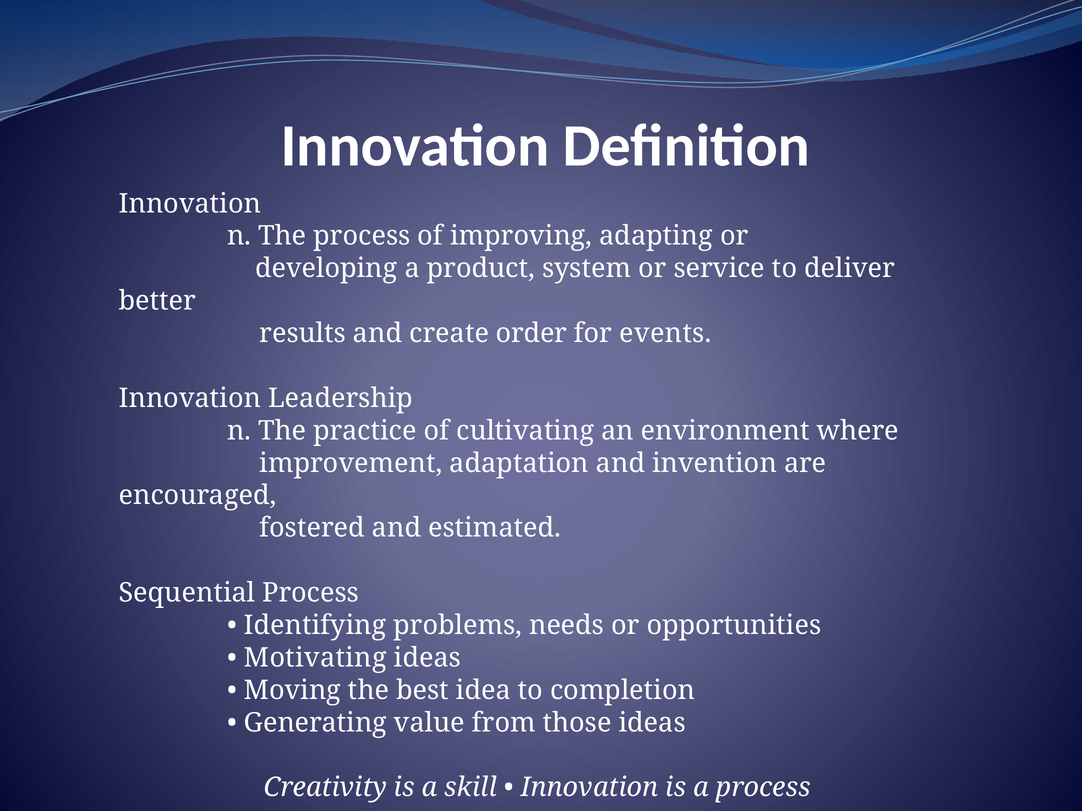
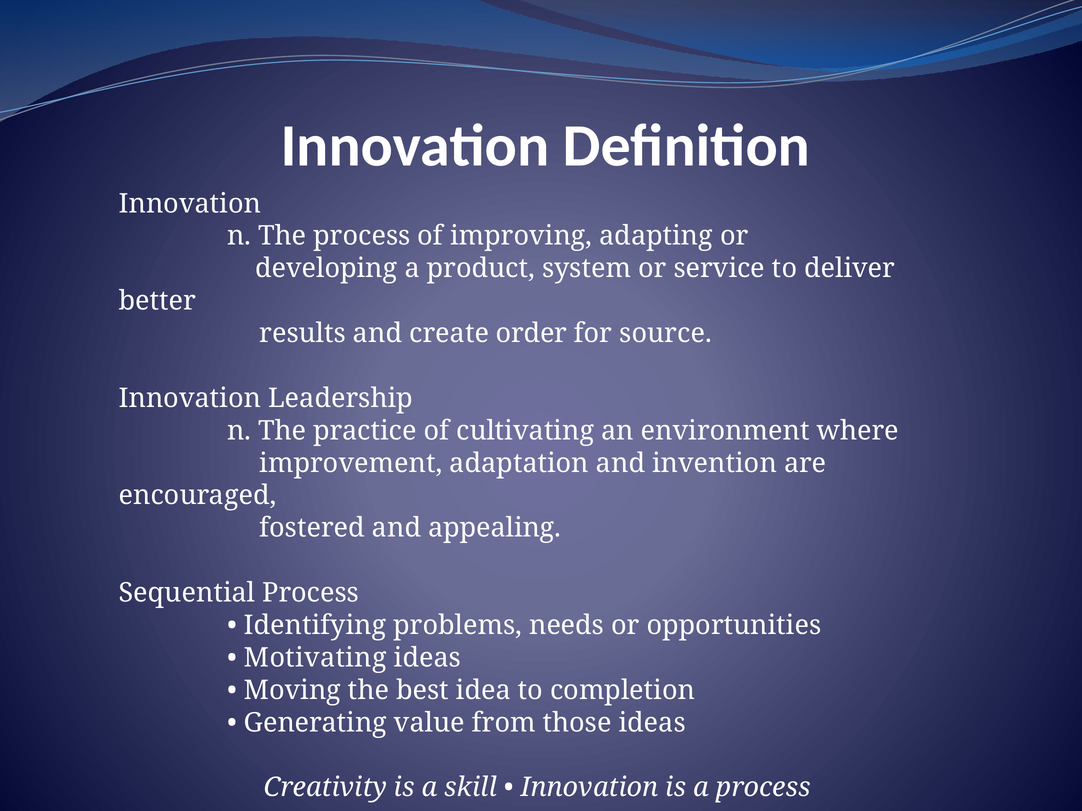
events: events -> source
estimated: estimated -> appealing
